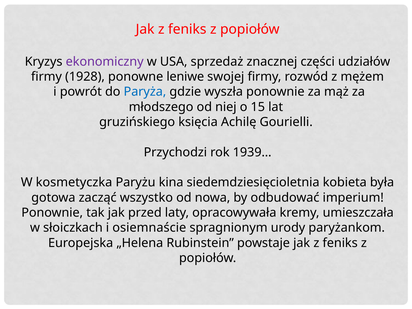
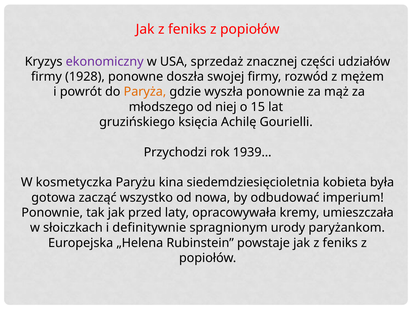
leniwe: leniwe -> doszła
Paryża colour: blue -> orange
osiemnaście: osiemnaście -> definitywnie
